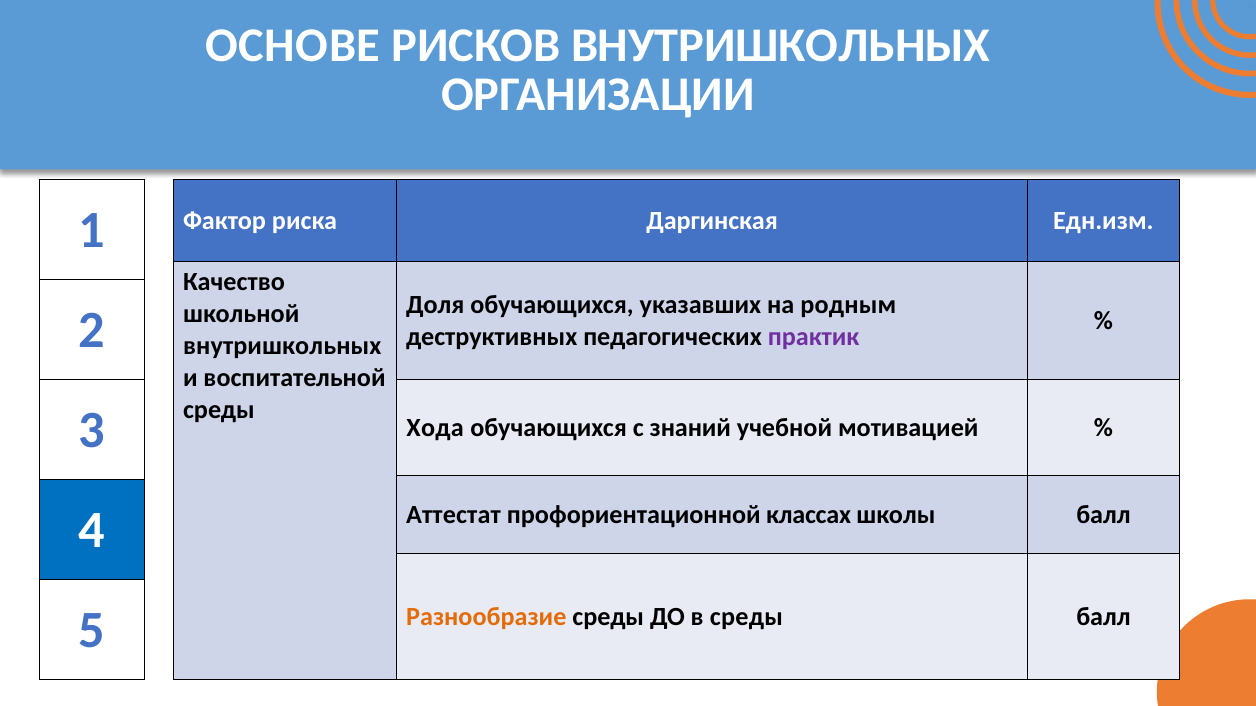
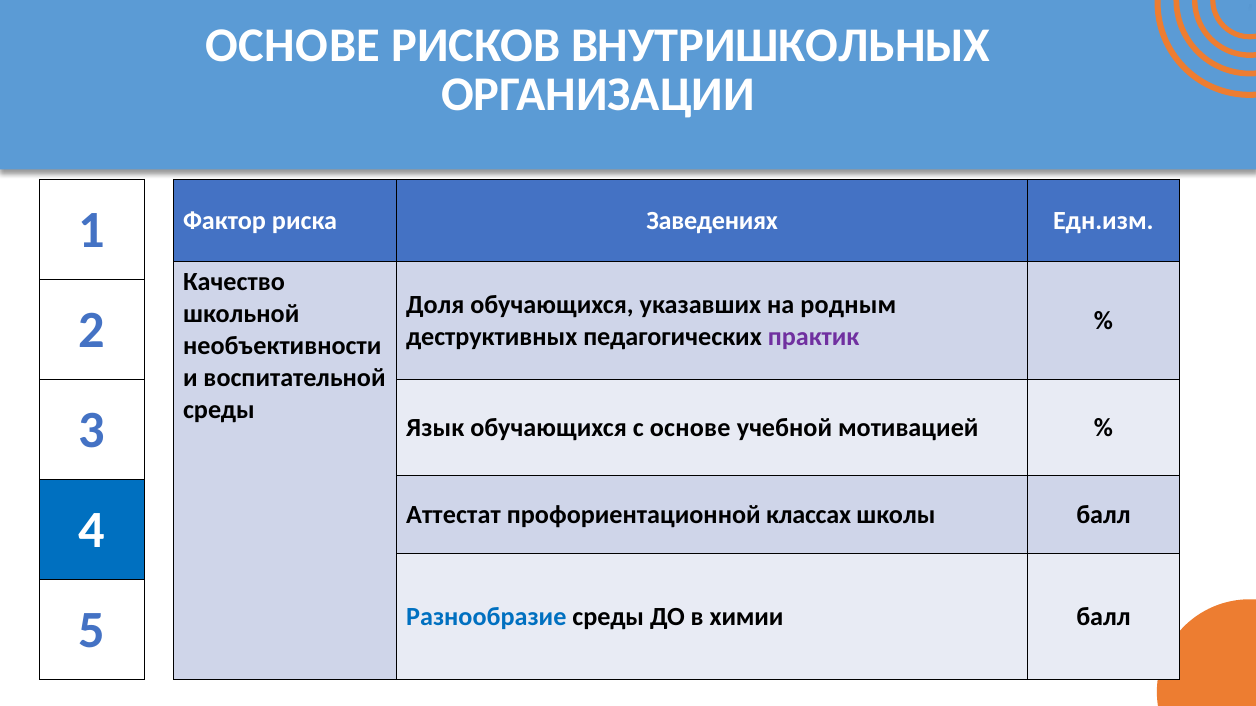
Даргинская: Даргинская -> Заведениях
внутришкольных at (282, 346): внутришкольных -> необъективности
Хода: Хода -> Язык
с знаний: знаний -> основе
Разнообразие colour: orange -> blue
в среды: среды -> химии
